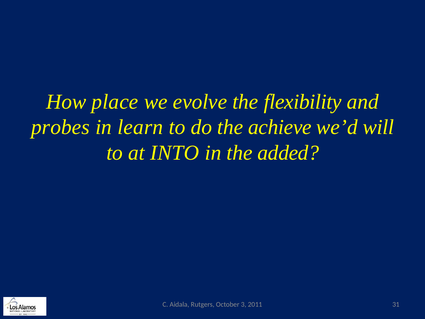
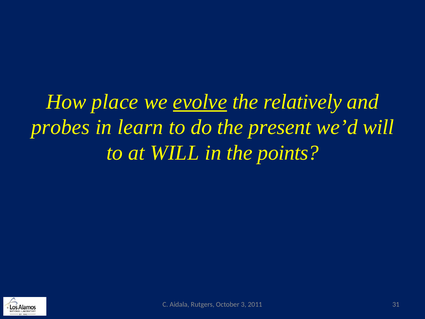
evolve underline: none -> present
flexibility: flexibility -> relatively
achieve: achieve -> present
at INTO: INTO -> WILL
added: added -> points
